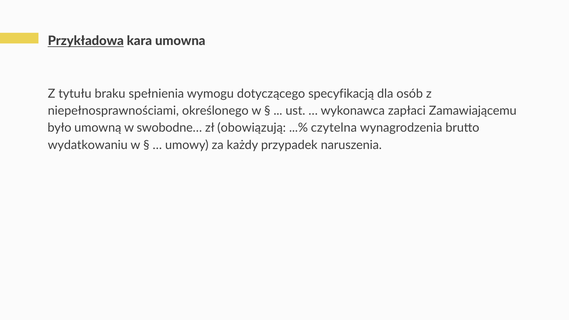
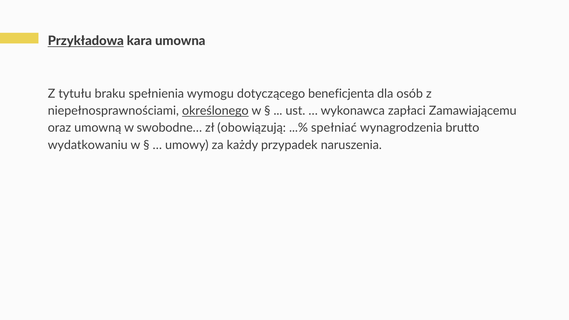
specyfikacją: specyfikacją -> beneficjenta
określonego underline: none -> present
było: było -> oraz
czytelna: czytelna -> spełniać
